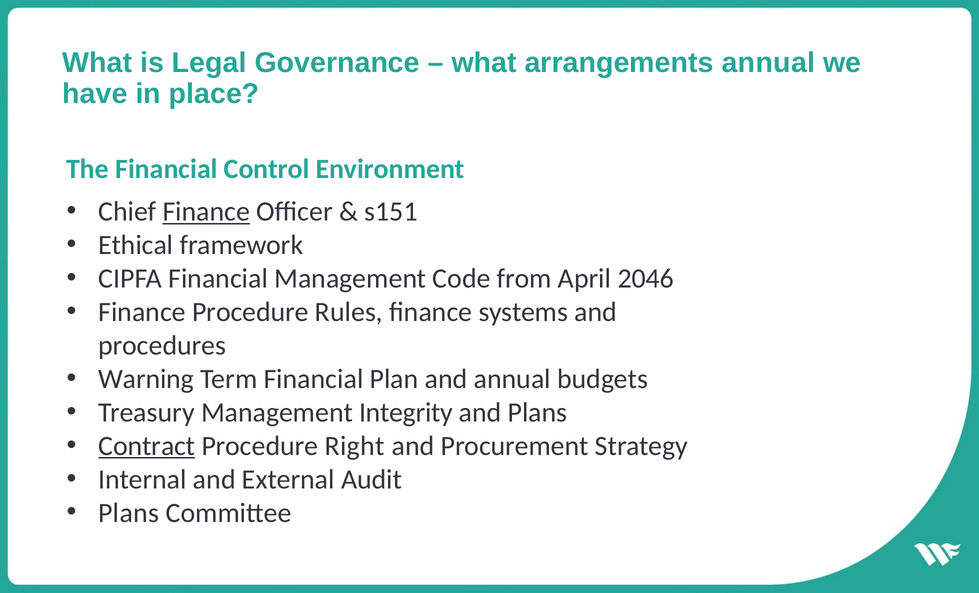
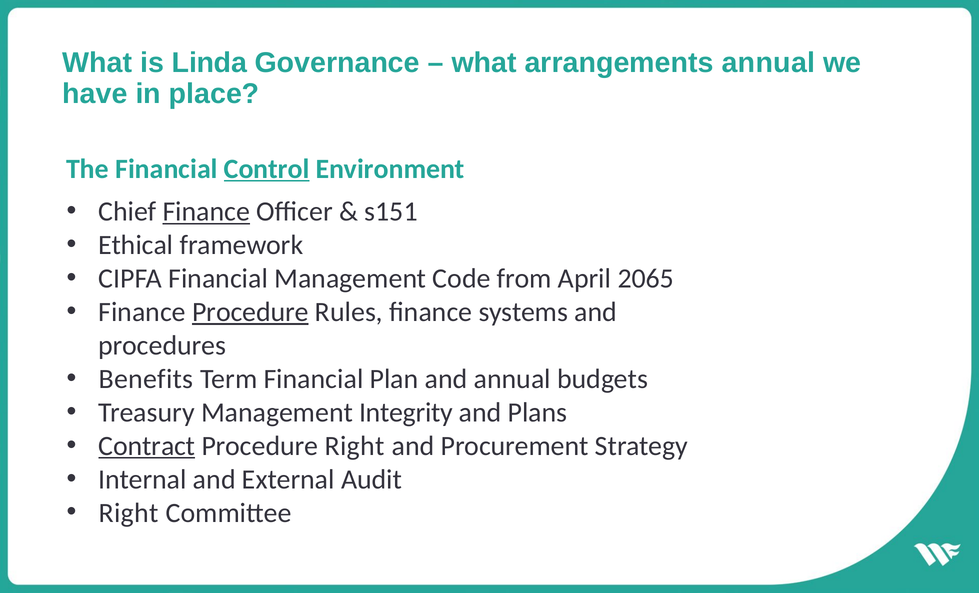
Legal: Legal -> Linda
Control underline: none -> present
2046: 2046 -> 2065
Procedure at (250, 312) underline: none -> present
Warning: Warning -> Benefits
Plans at (129, 513): Plans -> Right
